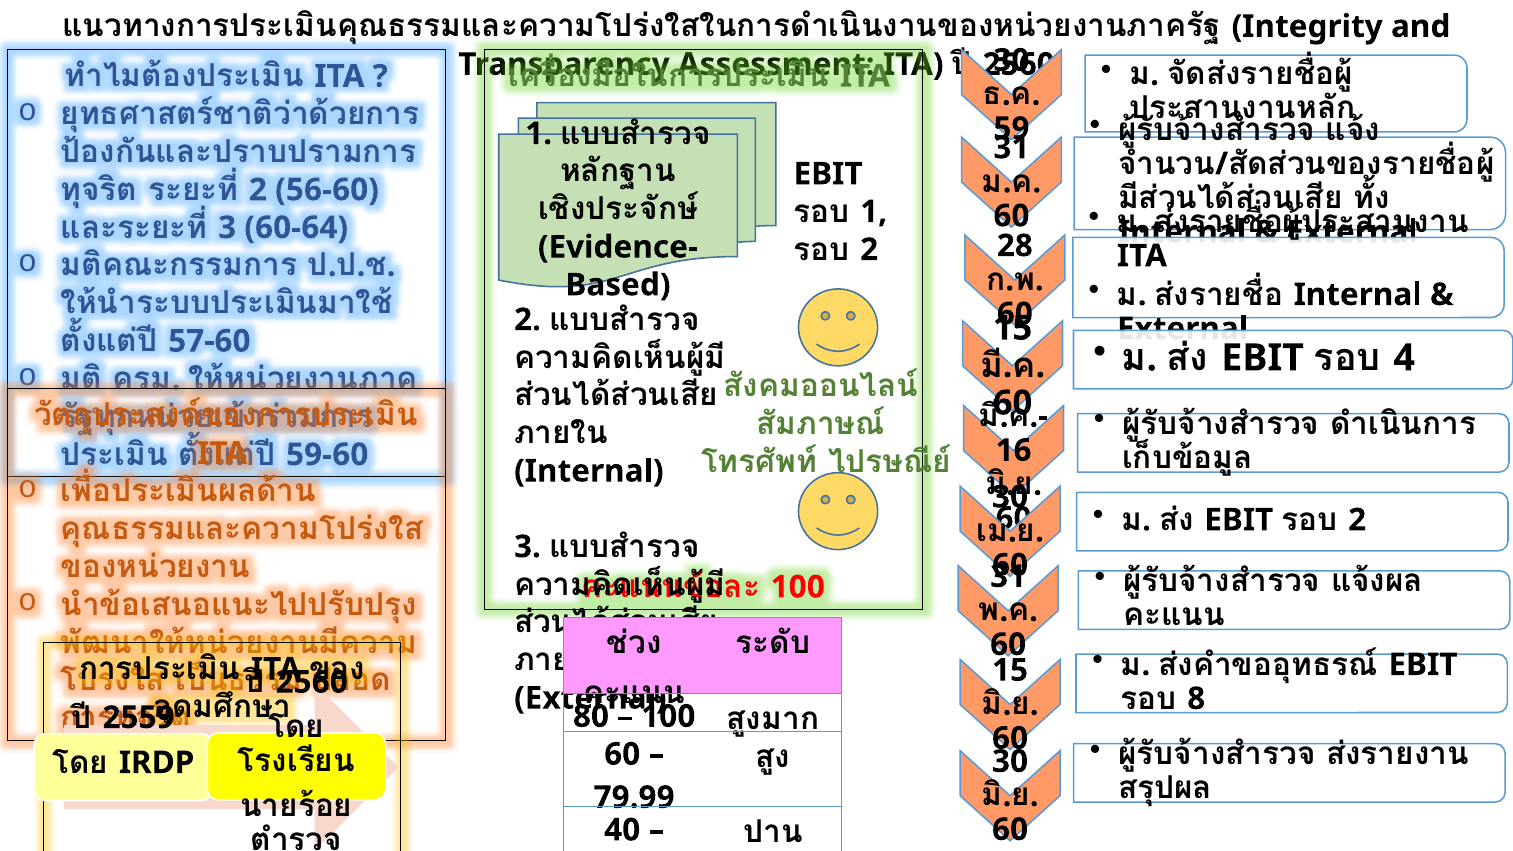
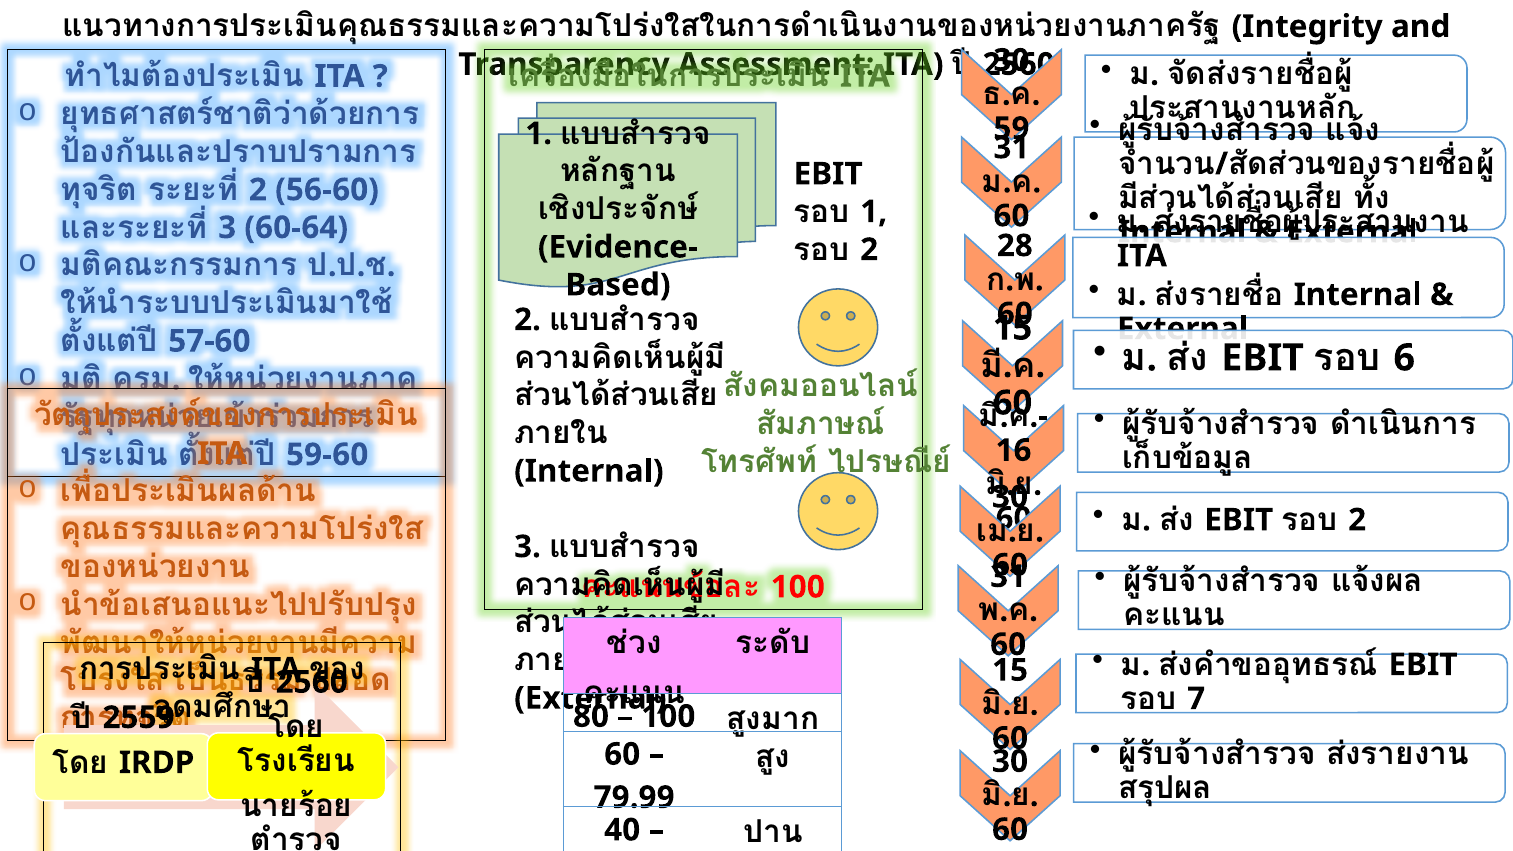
4: 4 -> 6
8: 8 -> 7
